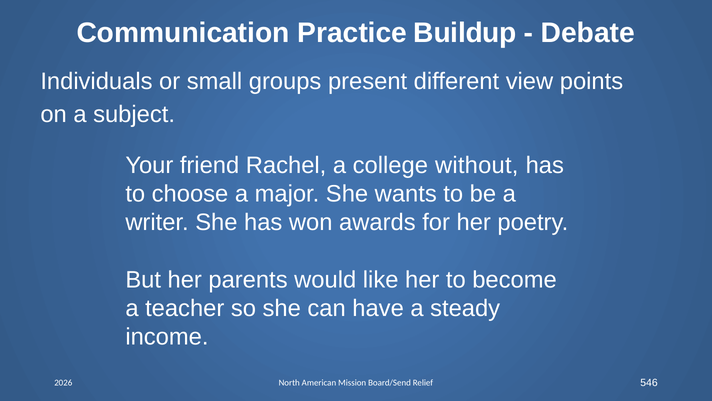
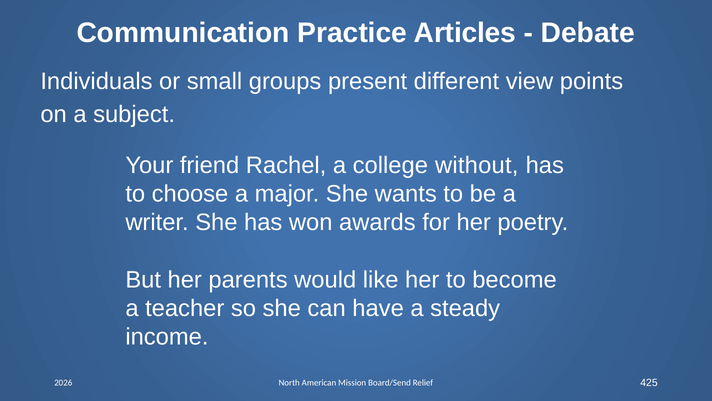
Buildup: Buildup -> Articles
546: 546 -> 425
